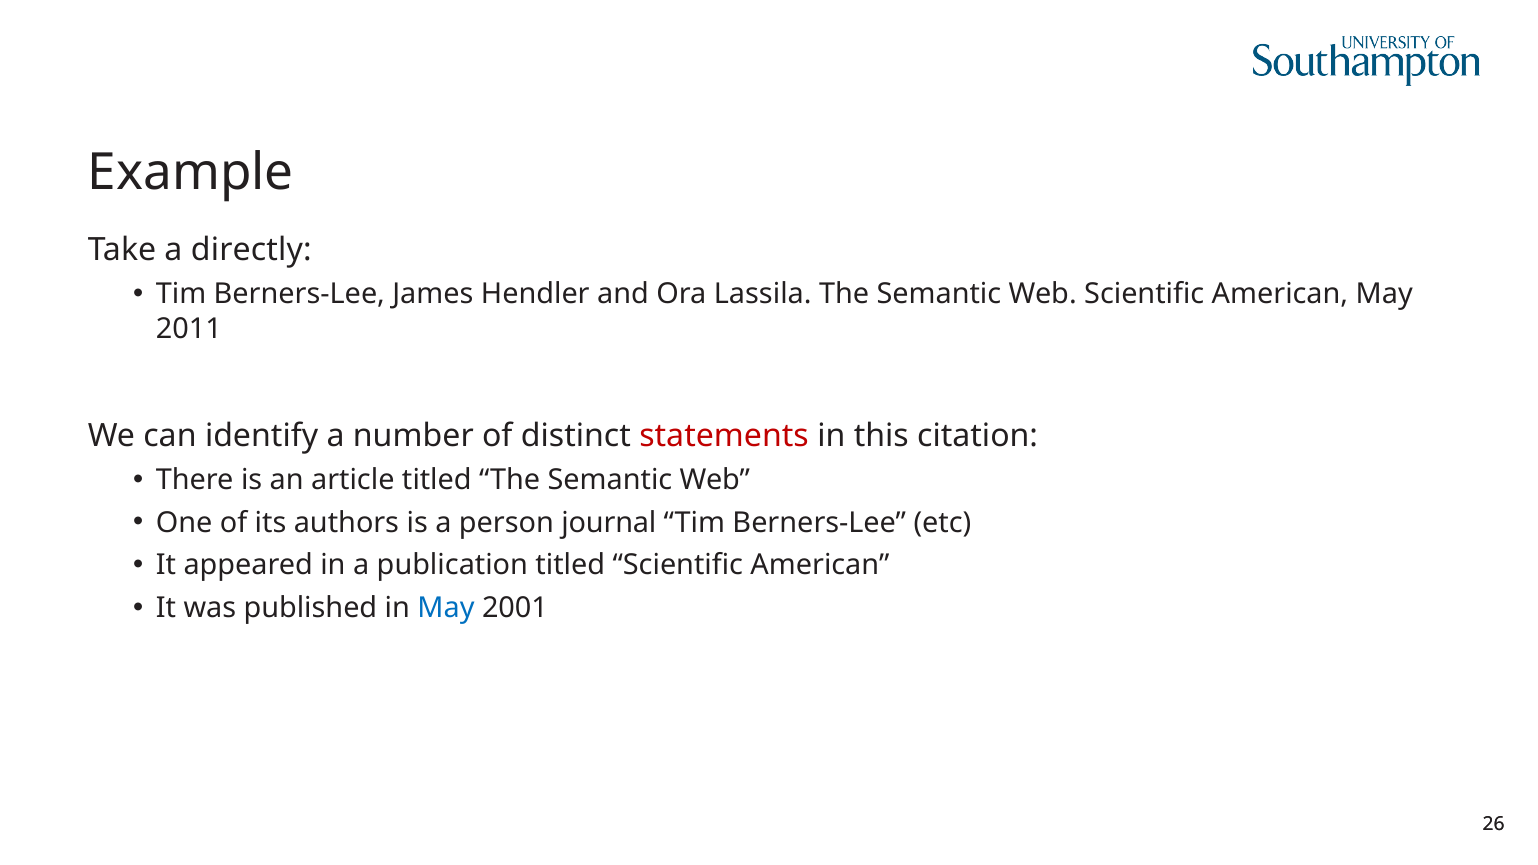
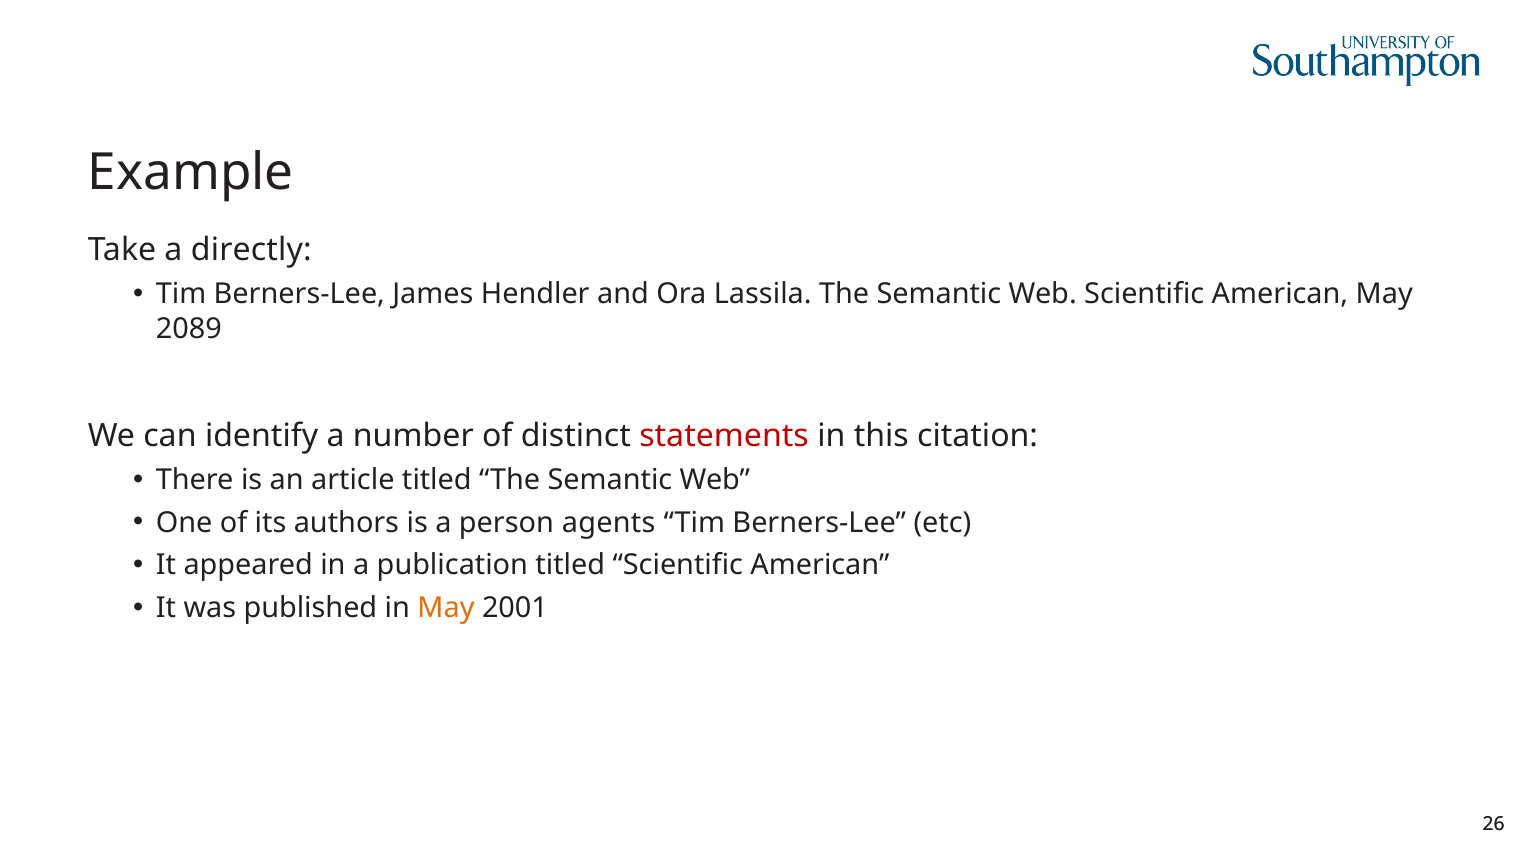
2011: 2011 -> 2089
journal: journal -> agents
May at (446, 608) colour: blue -> orange
